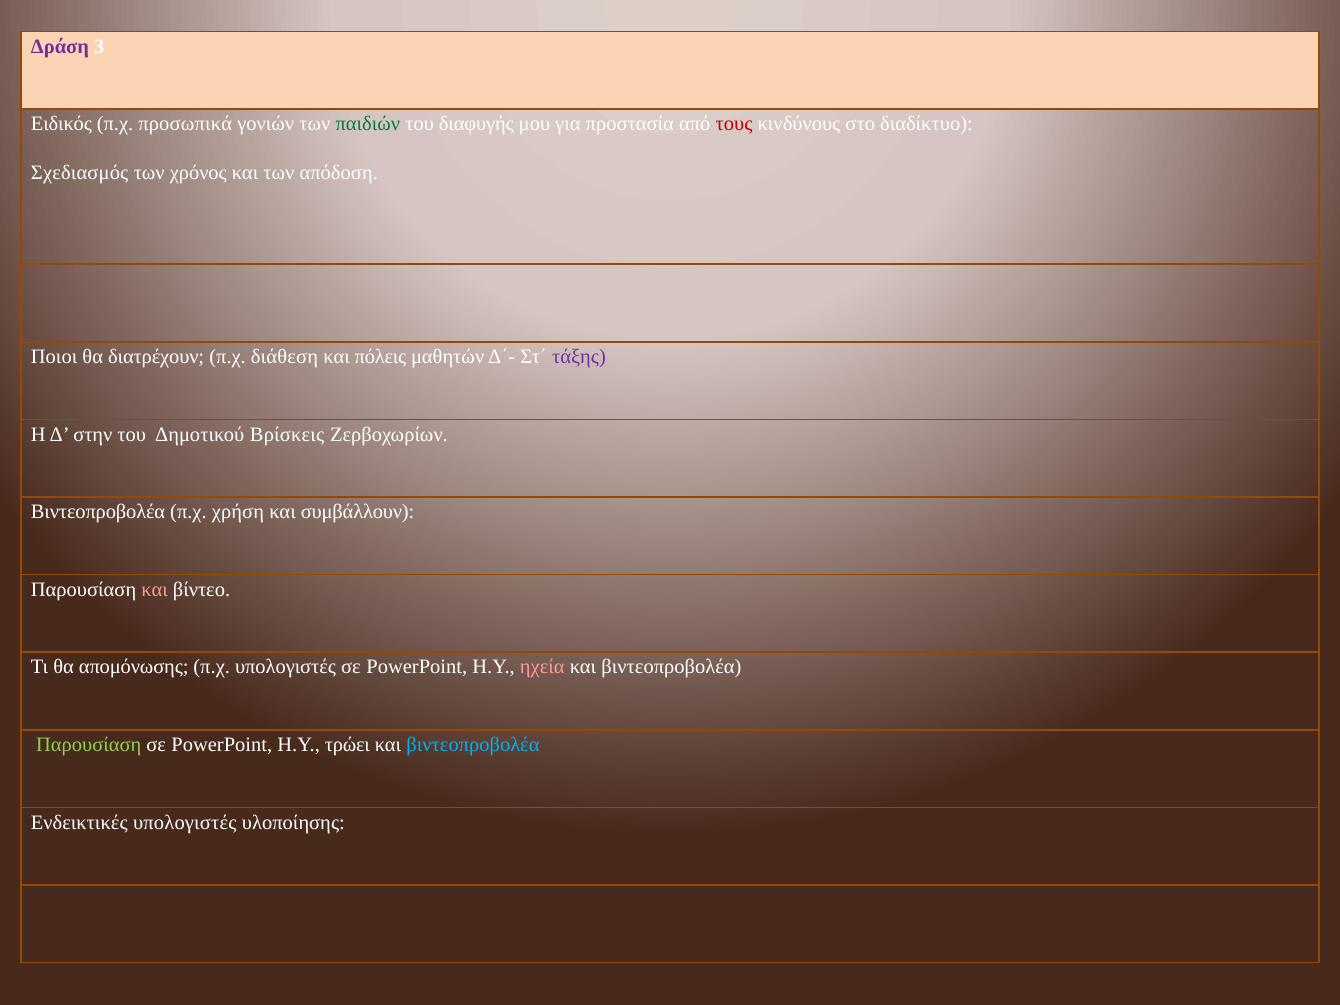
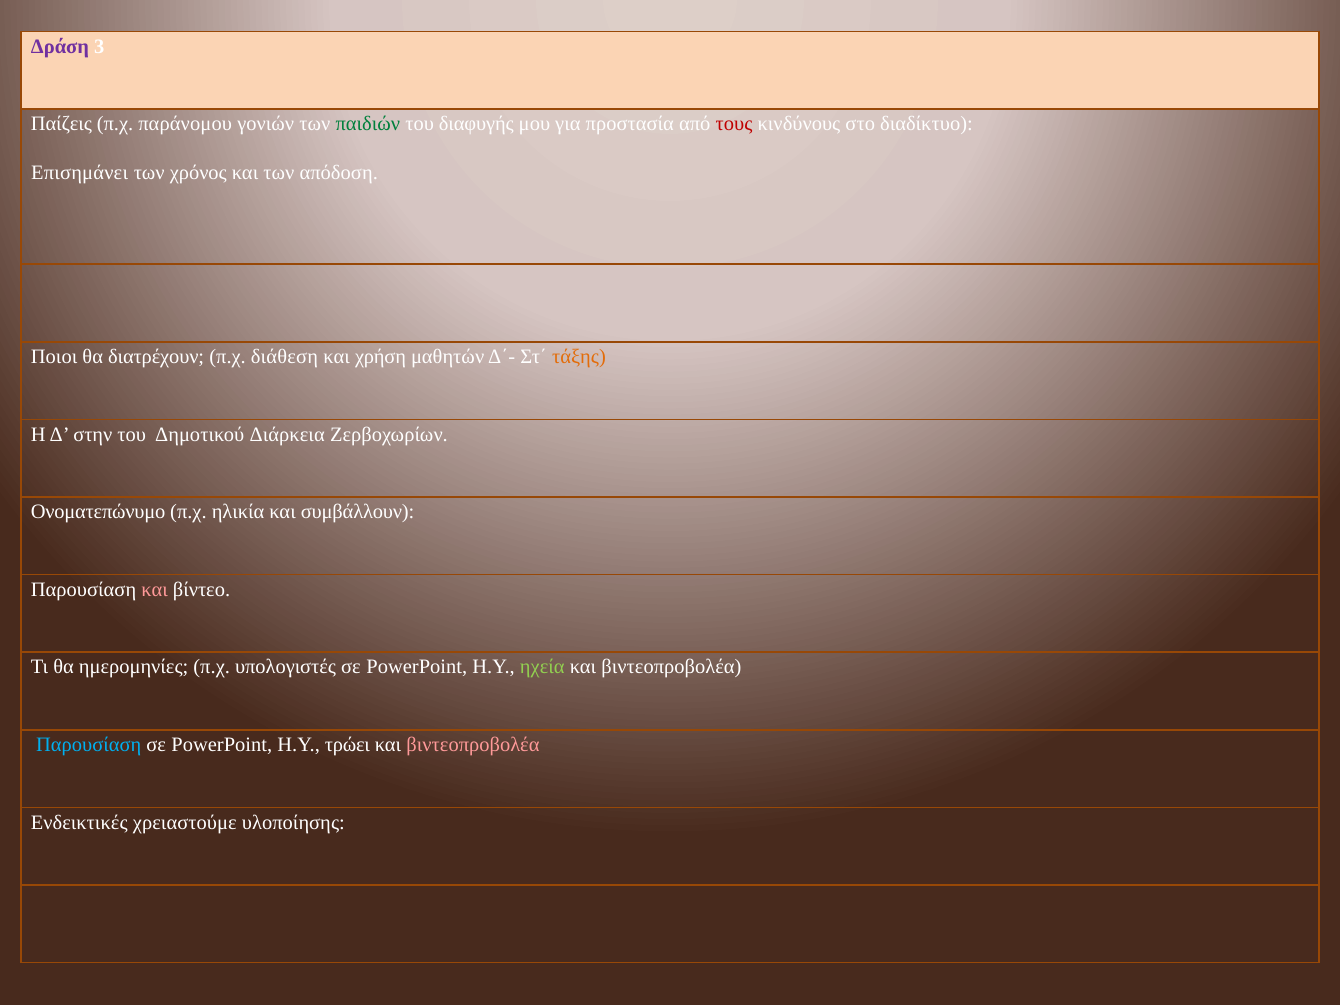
Ειδικός: Ειδικός -> Παίζεις
προσωπικά: προσωπικά -> παράνομου
Σχεδιασμός: Σχεδιασμός -> Επισημάνει
πόλεις: πόλεις -> χρήση
τάξης colour: purple -> orange
Βρίσκεις: Βρίσκεις -> Διάρκεια
Βιντεοπροβολέα at (98, 512): Βιντεοπροβολέα -> Ονοματεπώνυμο
χρήση: χρήση -> ηλικία
απομόνωσης: απομόνωσης -> ημερομηνίες
ηχεία colour: pink -> light green
Παρουσίαση at (89, 745) colour: light green -> light blue
βιντεοπροβολέα at (473, 745) colour: light blue -> pink
Ενδεικτικές υπολογιστές: υπολογιστές -> χρειαστούμε
